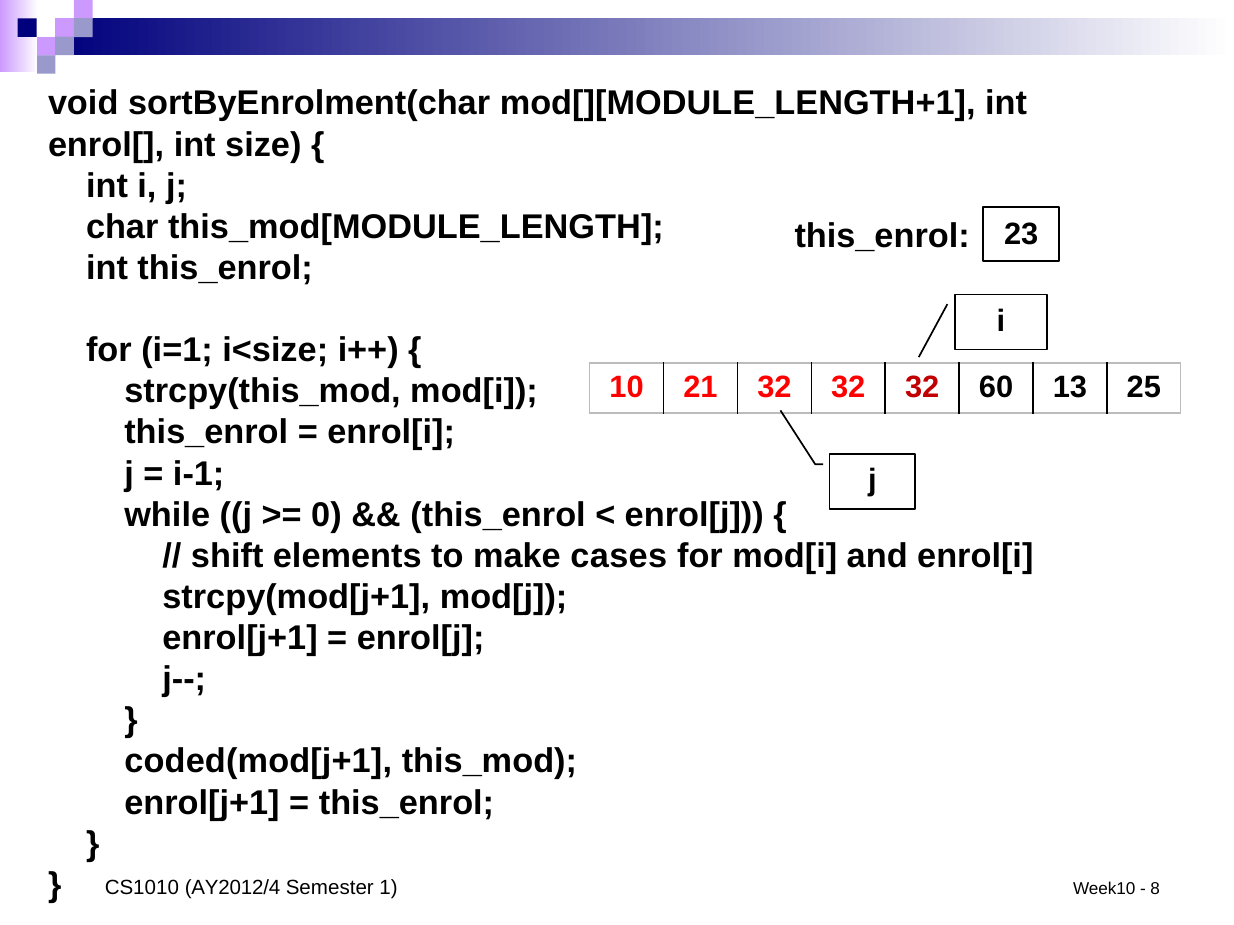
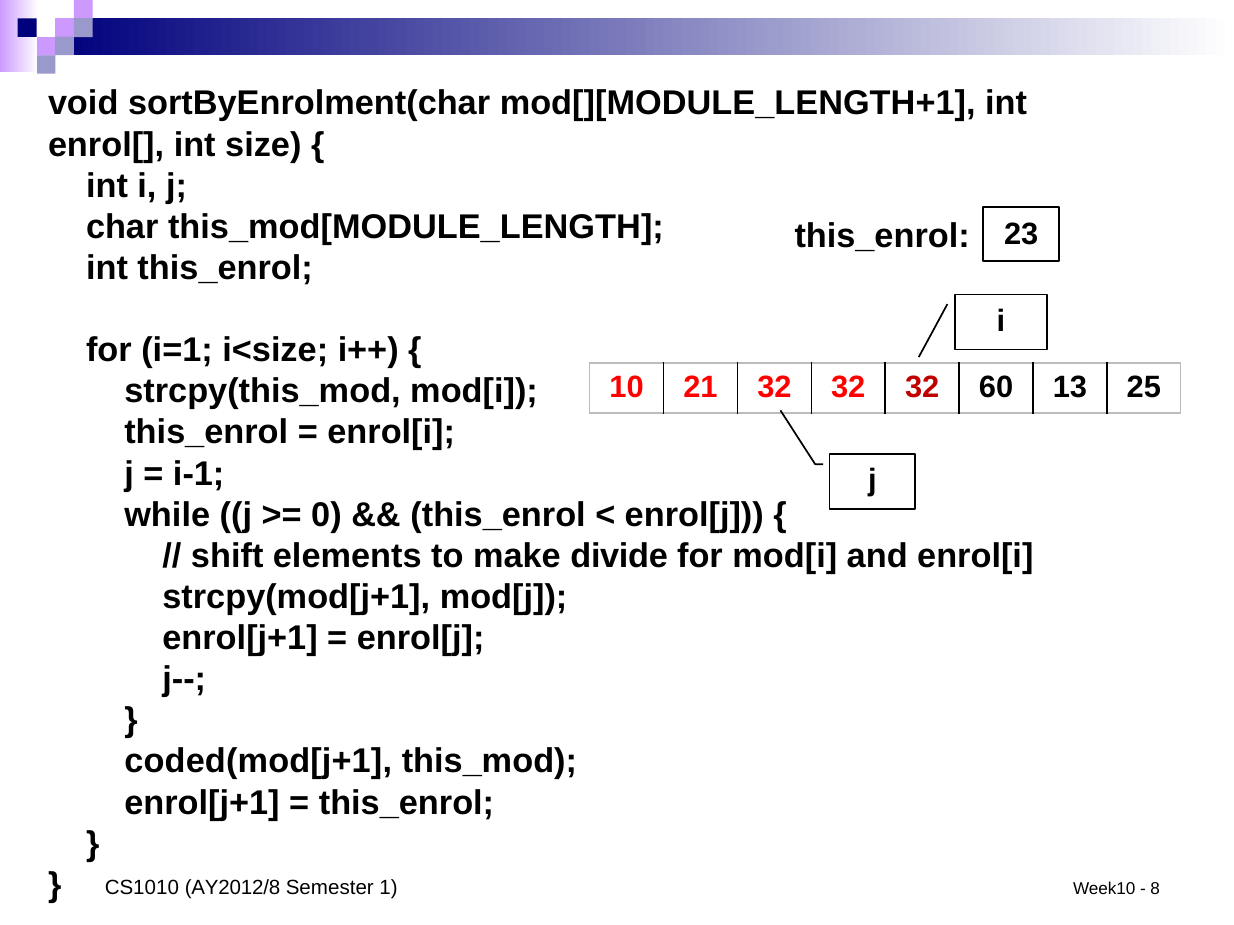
cases: cases -> divide
AY2012/4: AY2012/4 -> AY2012/8
